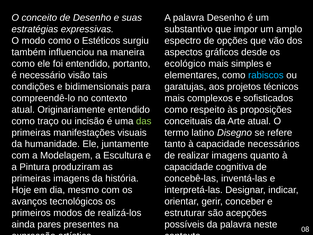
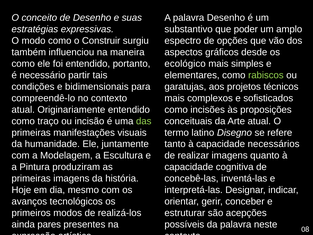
impor: impor -> poder
Estéticos: Estéticos -> Construir
visão: visão -> partir
rabiscos colour: light blue -> light green
respeito: respeito -> incisões
